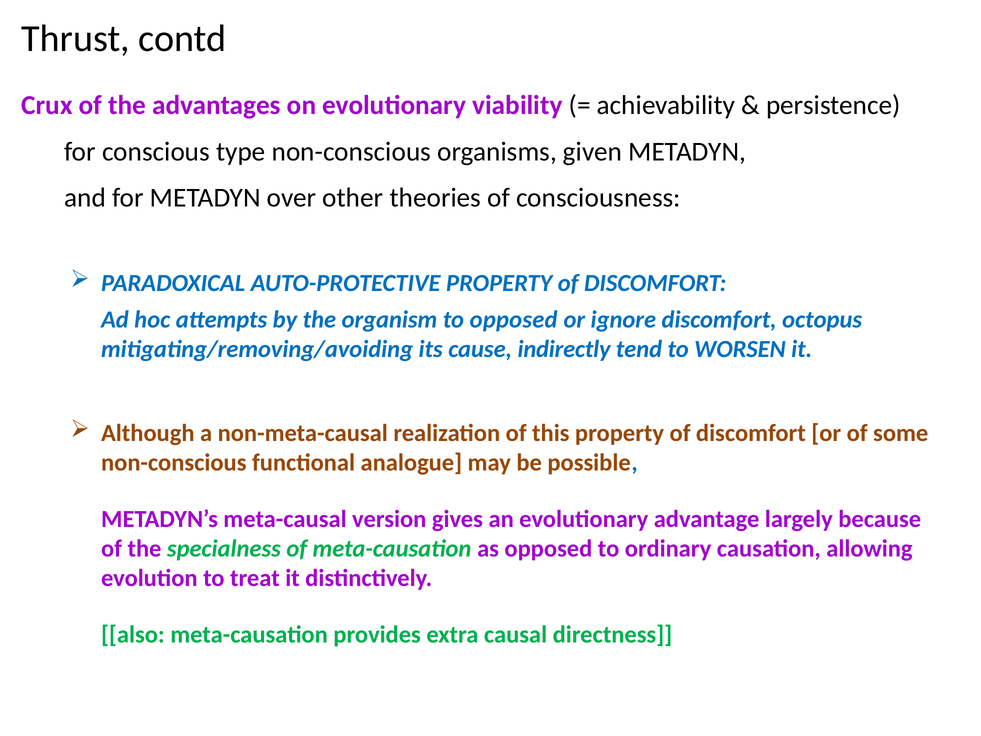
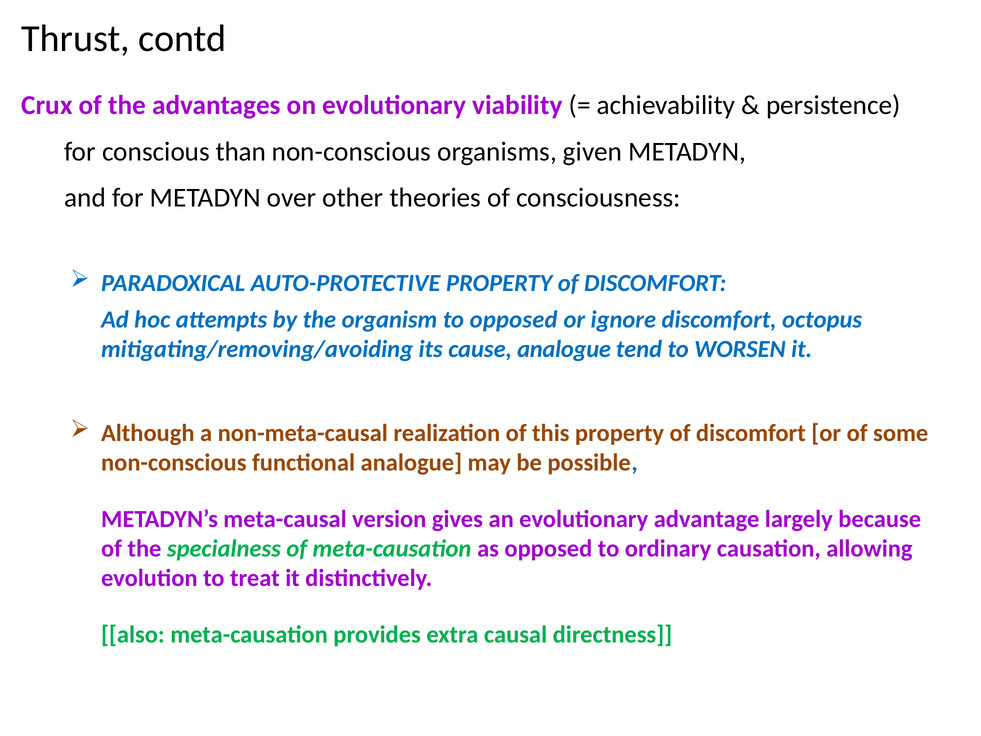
type: type -> than
cause indirectly: indirectly -> analogue
